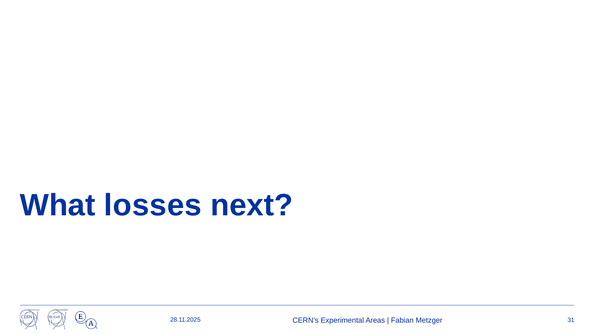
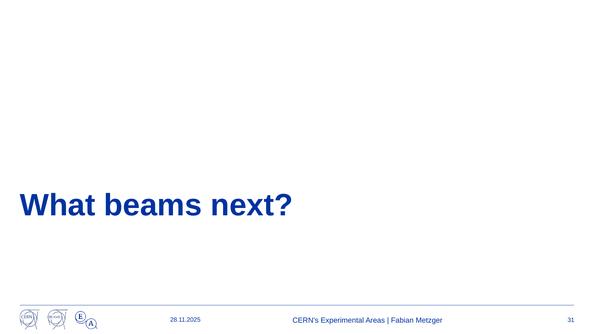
losses: losses -> beams
